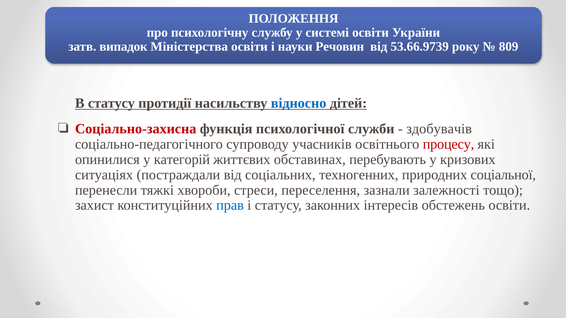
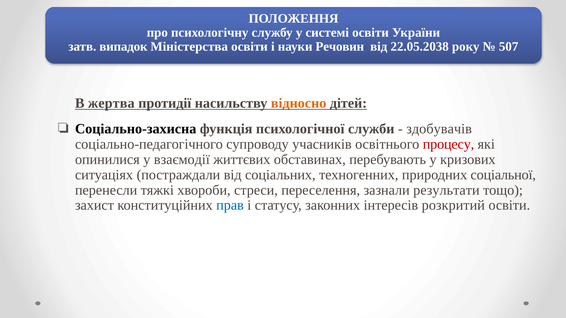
53.66.9739: 53.66.9739 -> 22.05.2038
809: 809 -> 507
В статусу: статусу -> жертва
відносно colour: blue -> orange
Соціально-захисна colour: red -> black
категорій: категорій -> взаємодії
залежності: залежності -> результати
обстежень: обстежень -> розкритий
